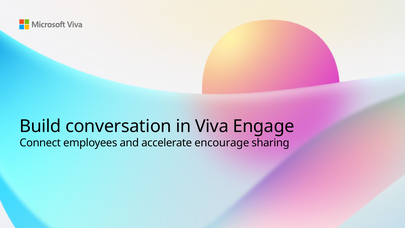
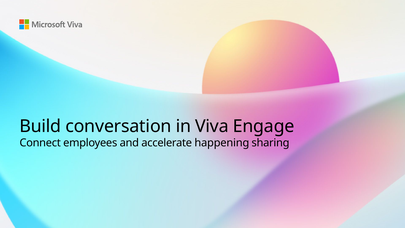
encourage: encourage -> happening
